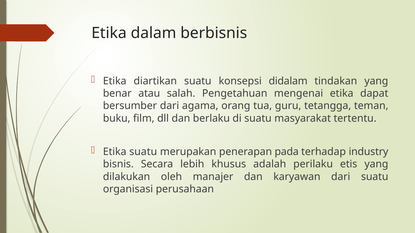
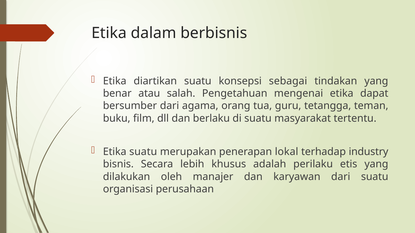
didalam: didalam -> sebagai
pada: pada -> lokal
